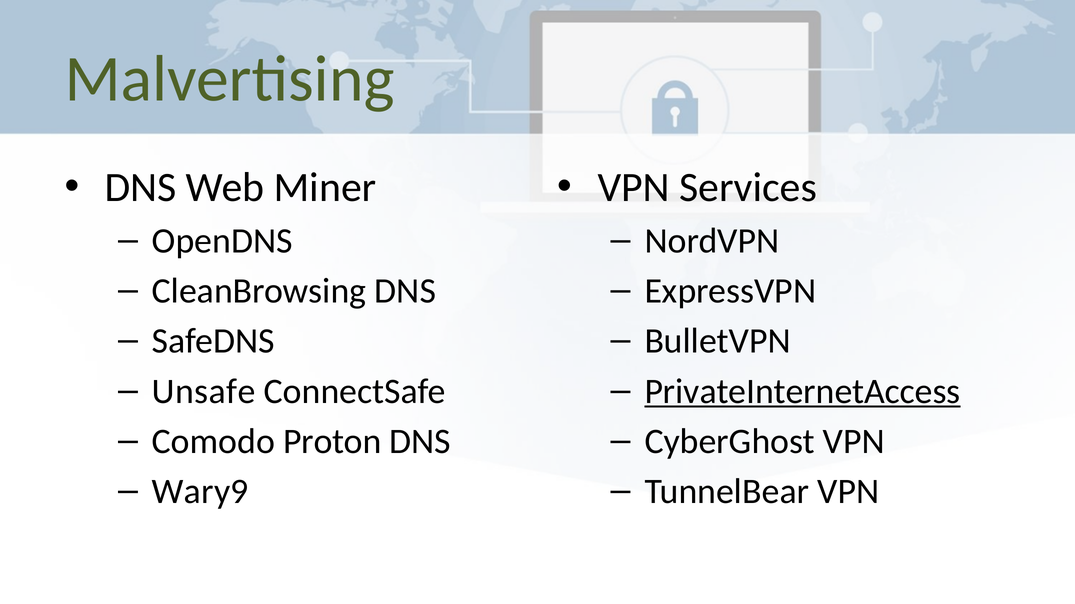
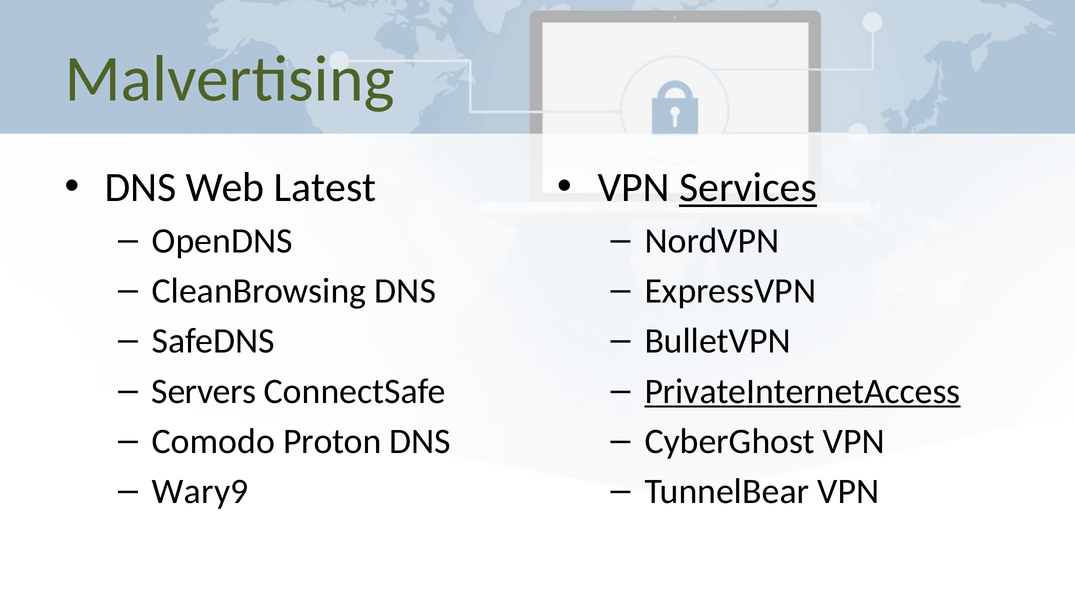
Miner: Miner -> Latest
Services underline: none -> present
Unsafe: Unsafe -> Servers
